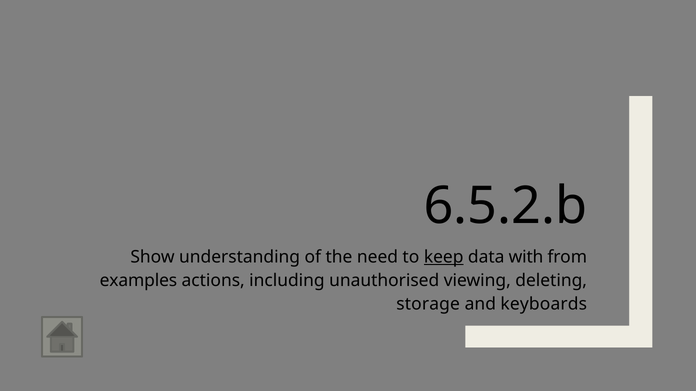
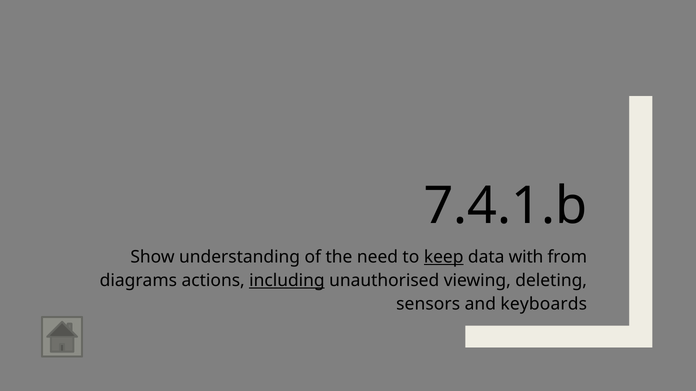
6.5.2.b: 6.5.2.b -> 7.4.1.b
examples: examples -> diagrams
including underline: none -> present
storage: storage -> sensors
